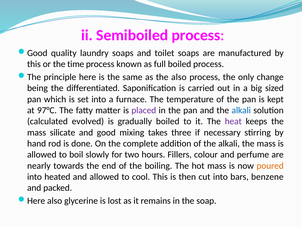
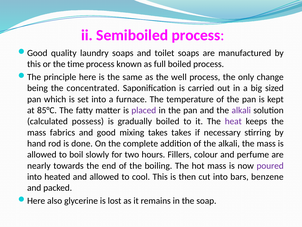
the also: also -> well
differentiated: differentiated -> concentrated
97°C: 97°C -> 85°C
alkali at (241, 110) colour: blue -> purple
evolved: evolved -> possess
silicate: silicate -> fabrics
takes three: three -> takes
poured colour: orange -> purple
